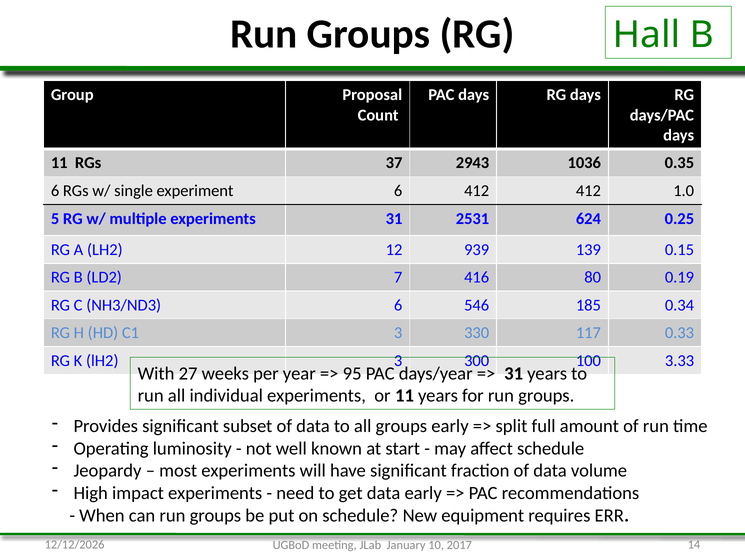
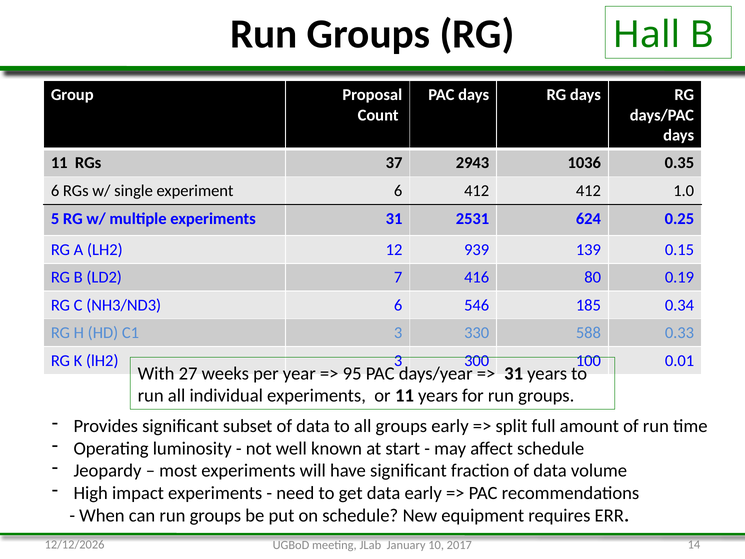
117: 117 -> 588
3.33: 3.33 -> 0.01
